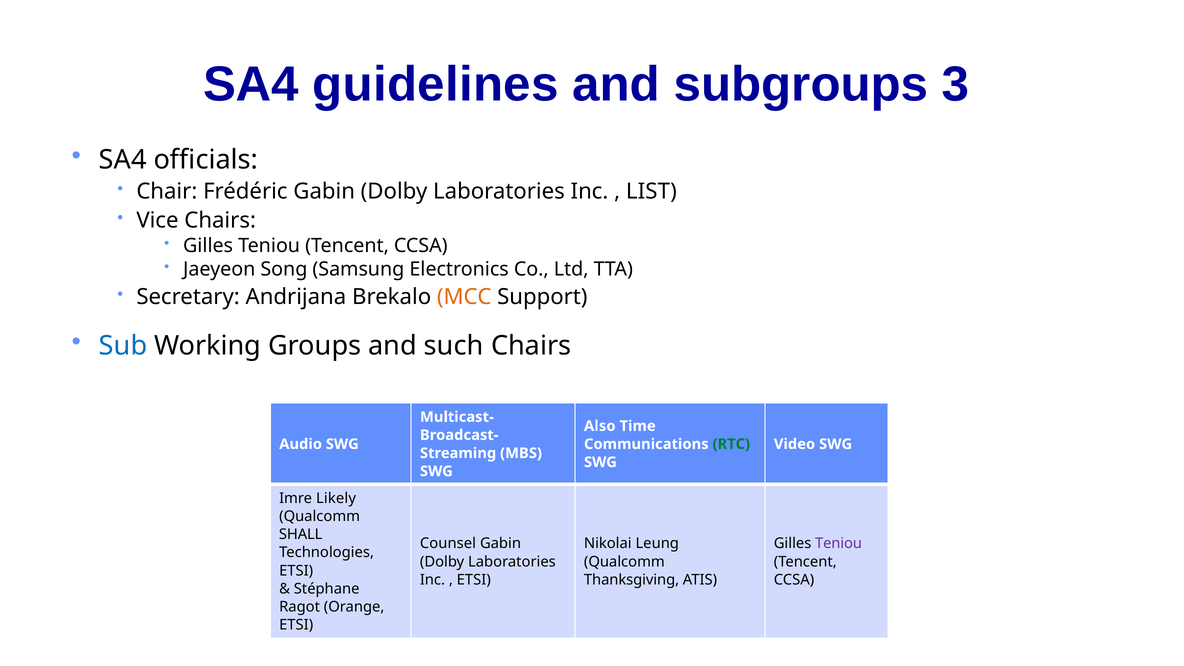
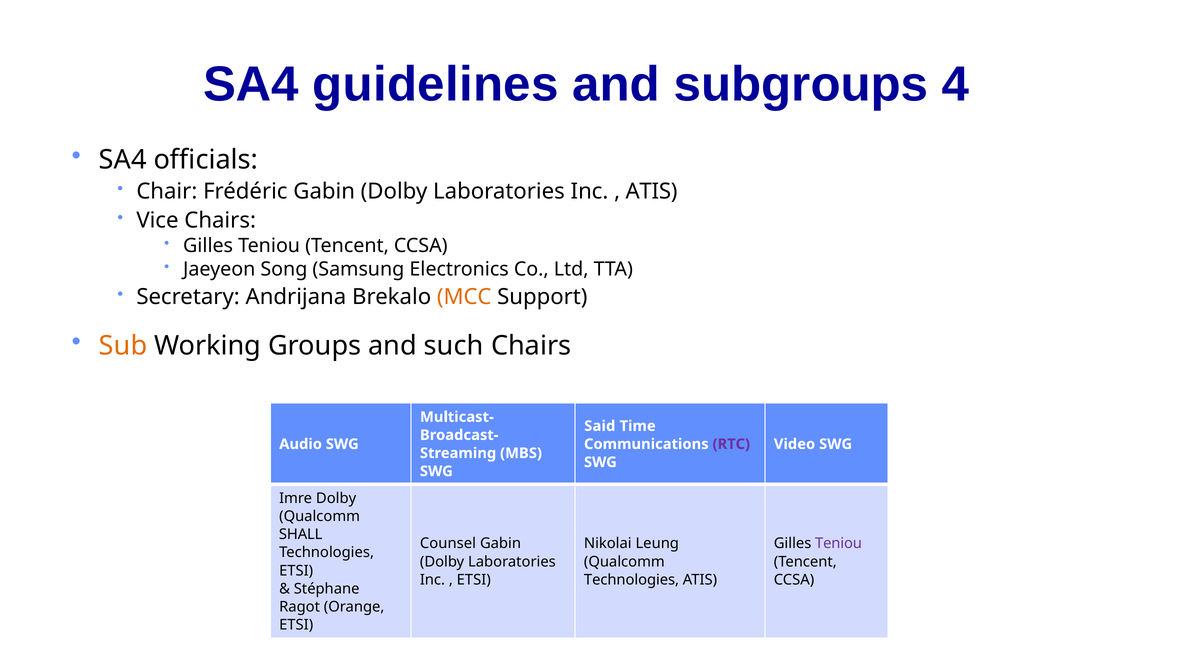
3: 3 -> 4
LIST at (651, 192): LIST -> ATIS
Sub colour: blue -> orange
Also: Also -> Said
RTC colour: green -> purple
Imre Likely: Likely -> Dolby
Thanksgiving at (632, 580): Thanksgiving -> Technologies
